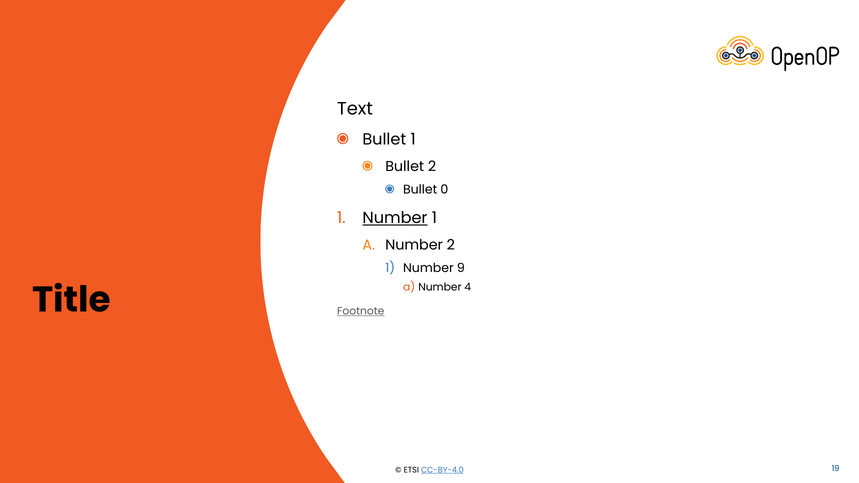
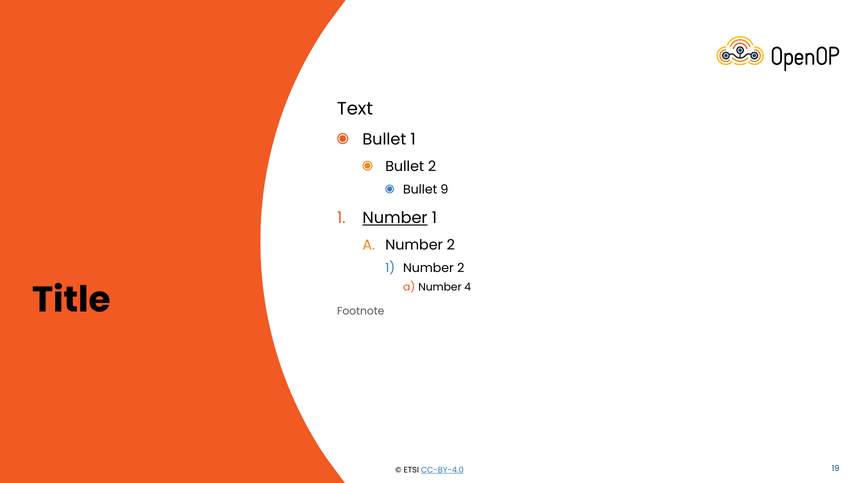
0: 0 -> 9
1 Number 9: 9 -> 2
Footnote underline: present -> none
